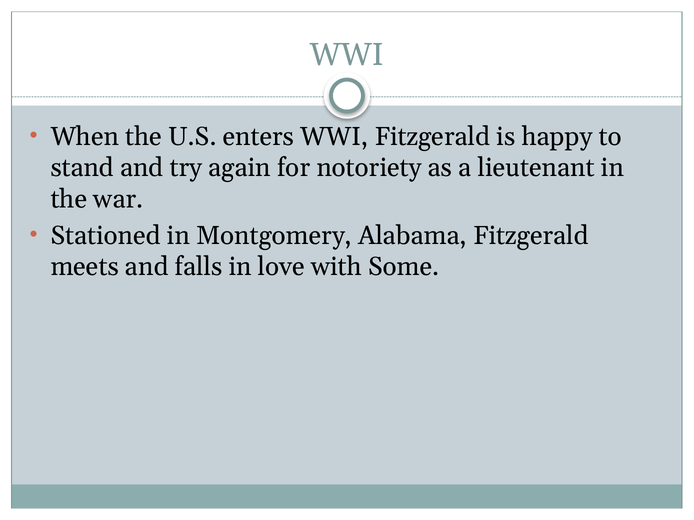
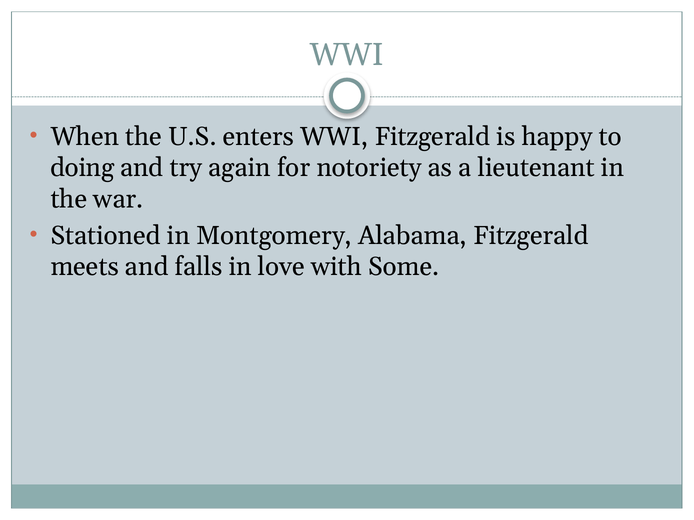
stand: stand -> doing
